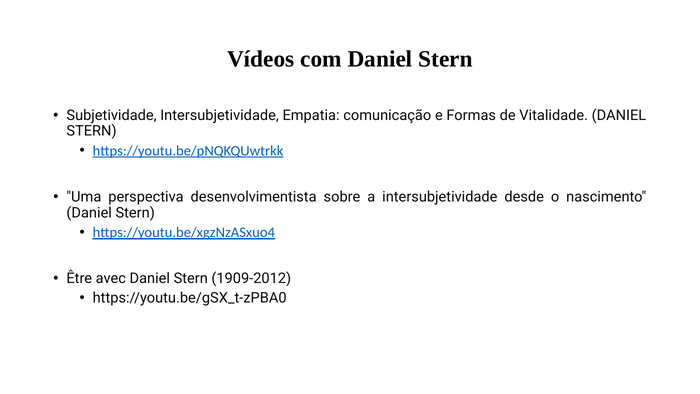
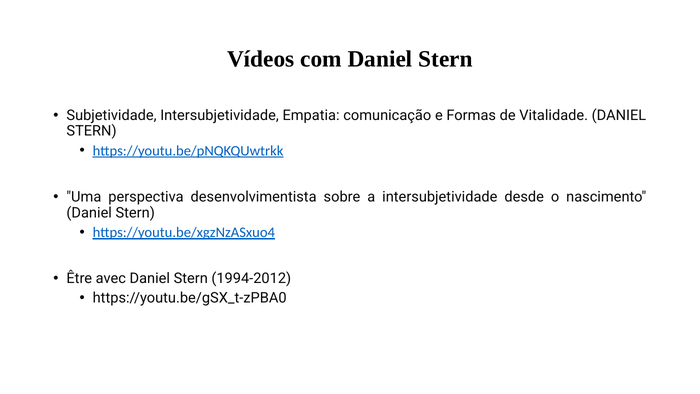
1909-2012: 1909-2012 -> 1994-2012
